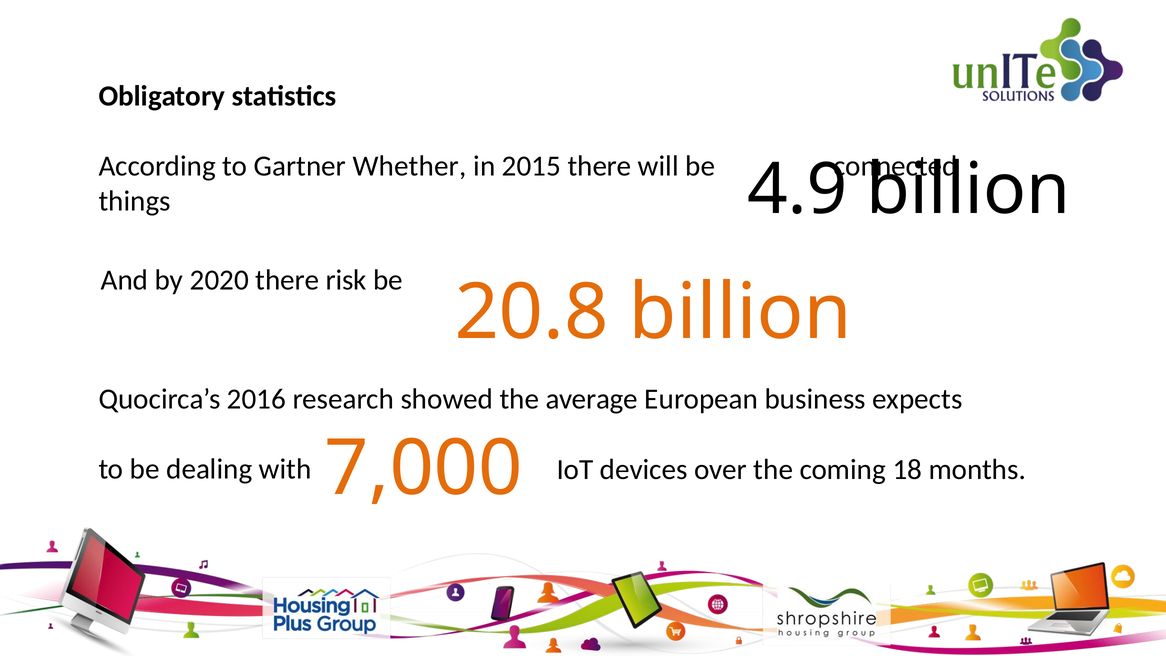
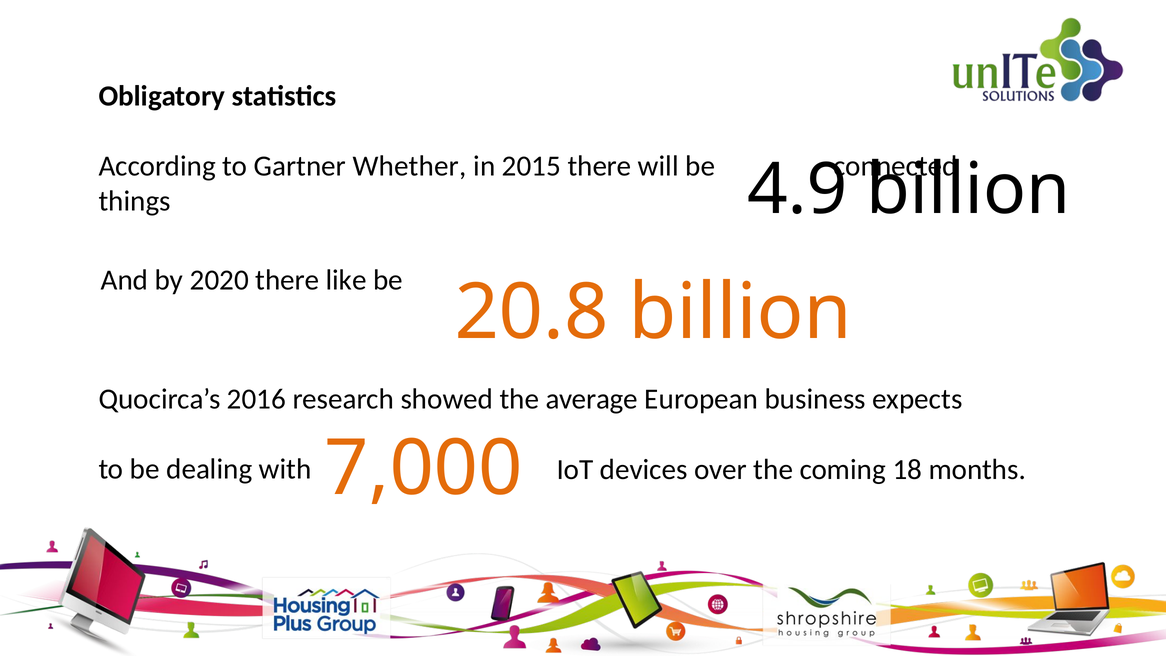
risk: risk -> like
